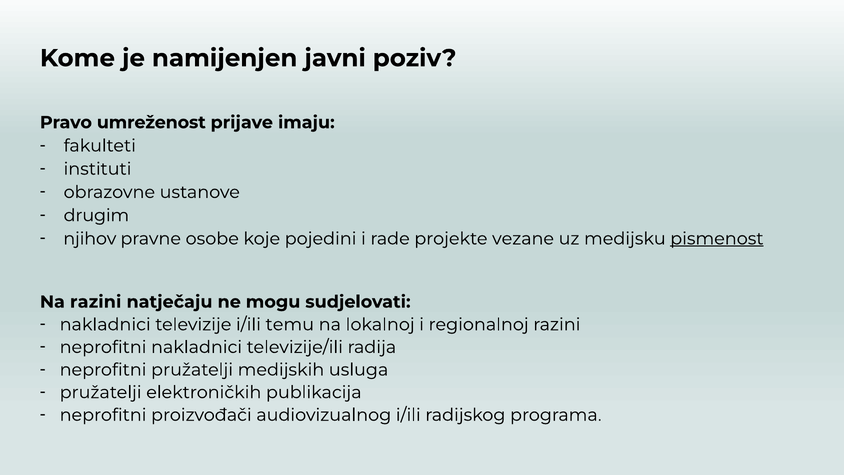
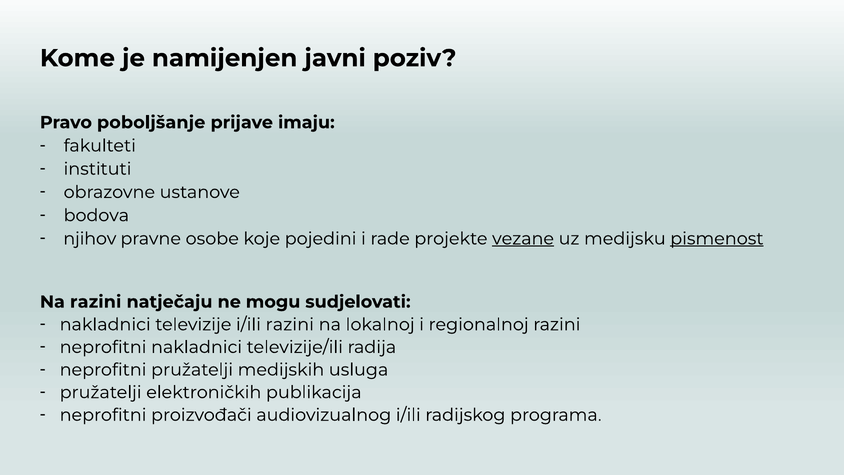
umreženost: umreženost -> poboljšanje
drugim: drugim -> bodova
vezane underline: none -> present
i/ili temu: temu -> razini
